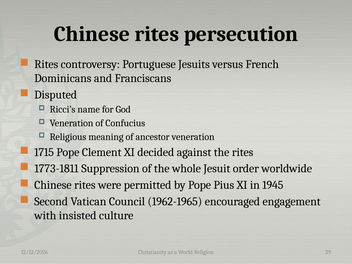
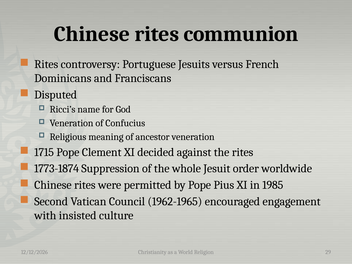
persecution: persecution -> communion
1773-1811: 1773-1811 -> 1773-1874
1945: 1945 -> 1985
